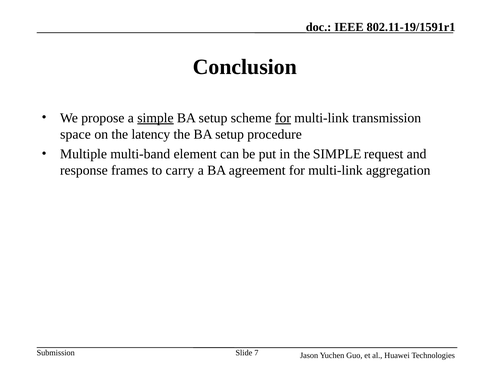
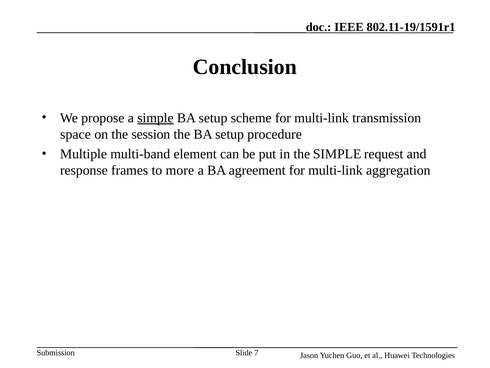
for at (283, 118) underline: present -> none
latency: latency -> session
carry: carry -> more
